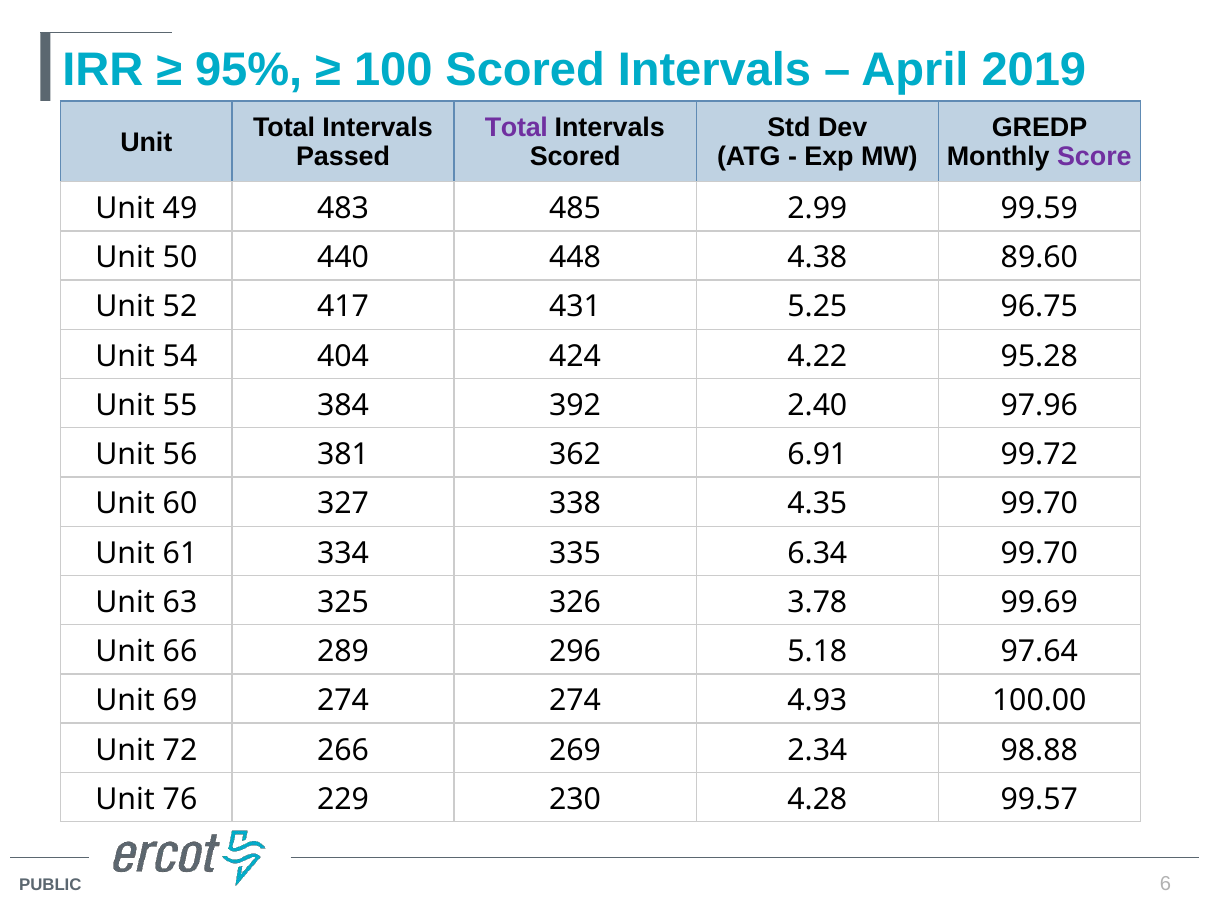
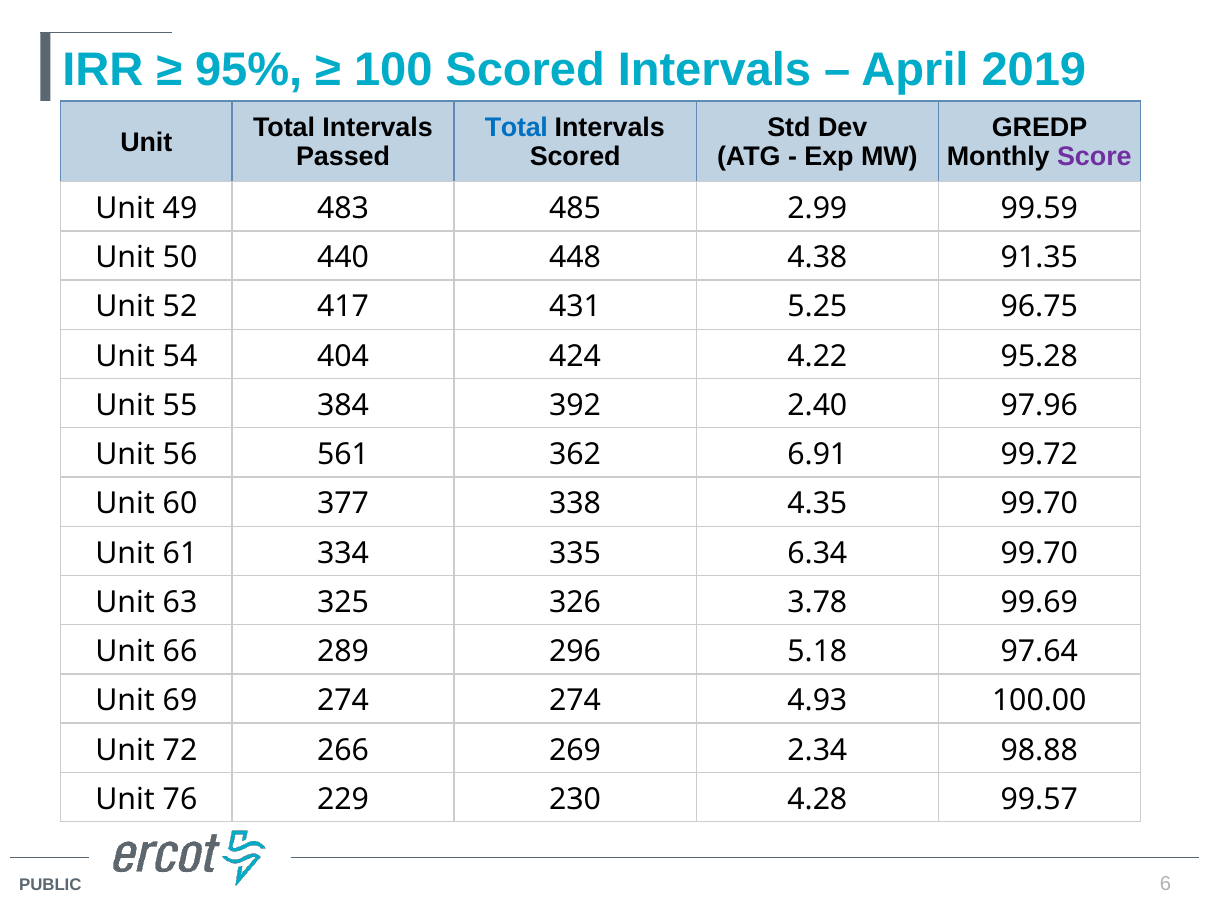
Total at (516, 127) colour: purple -> blue
89.60: 89.60 -> 91.35
381: 381 -> 561
327: 327 -> 377
